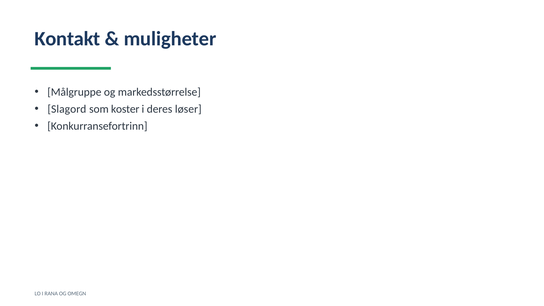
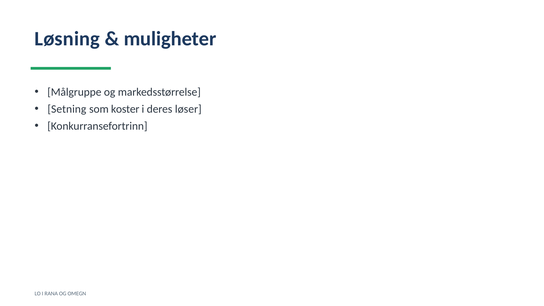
Kontakt: Kontakt -> Løsning
Slagord: Slagord -> Setning
